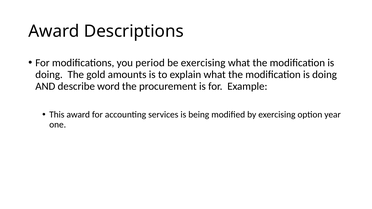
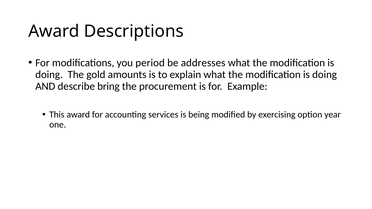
be exercising: exercising -> addresses
word: word -> bring
